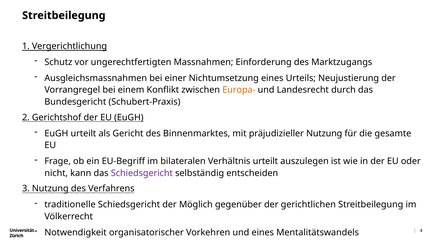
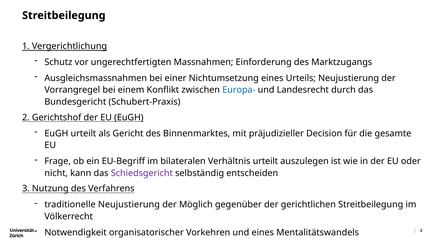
Europa- colour: orange -> blue
präjudizieller Nutzung: Nutzung -> Decision
traditionelle Schiedsgericht: Schiedsgericht -> Neujustierung
